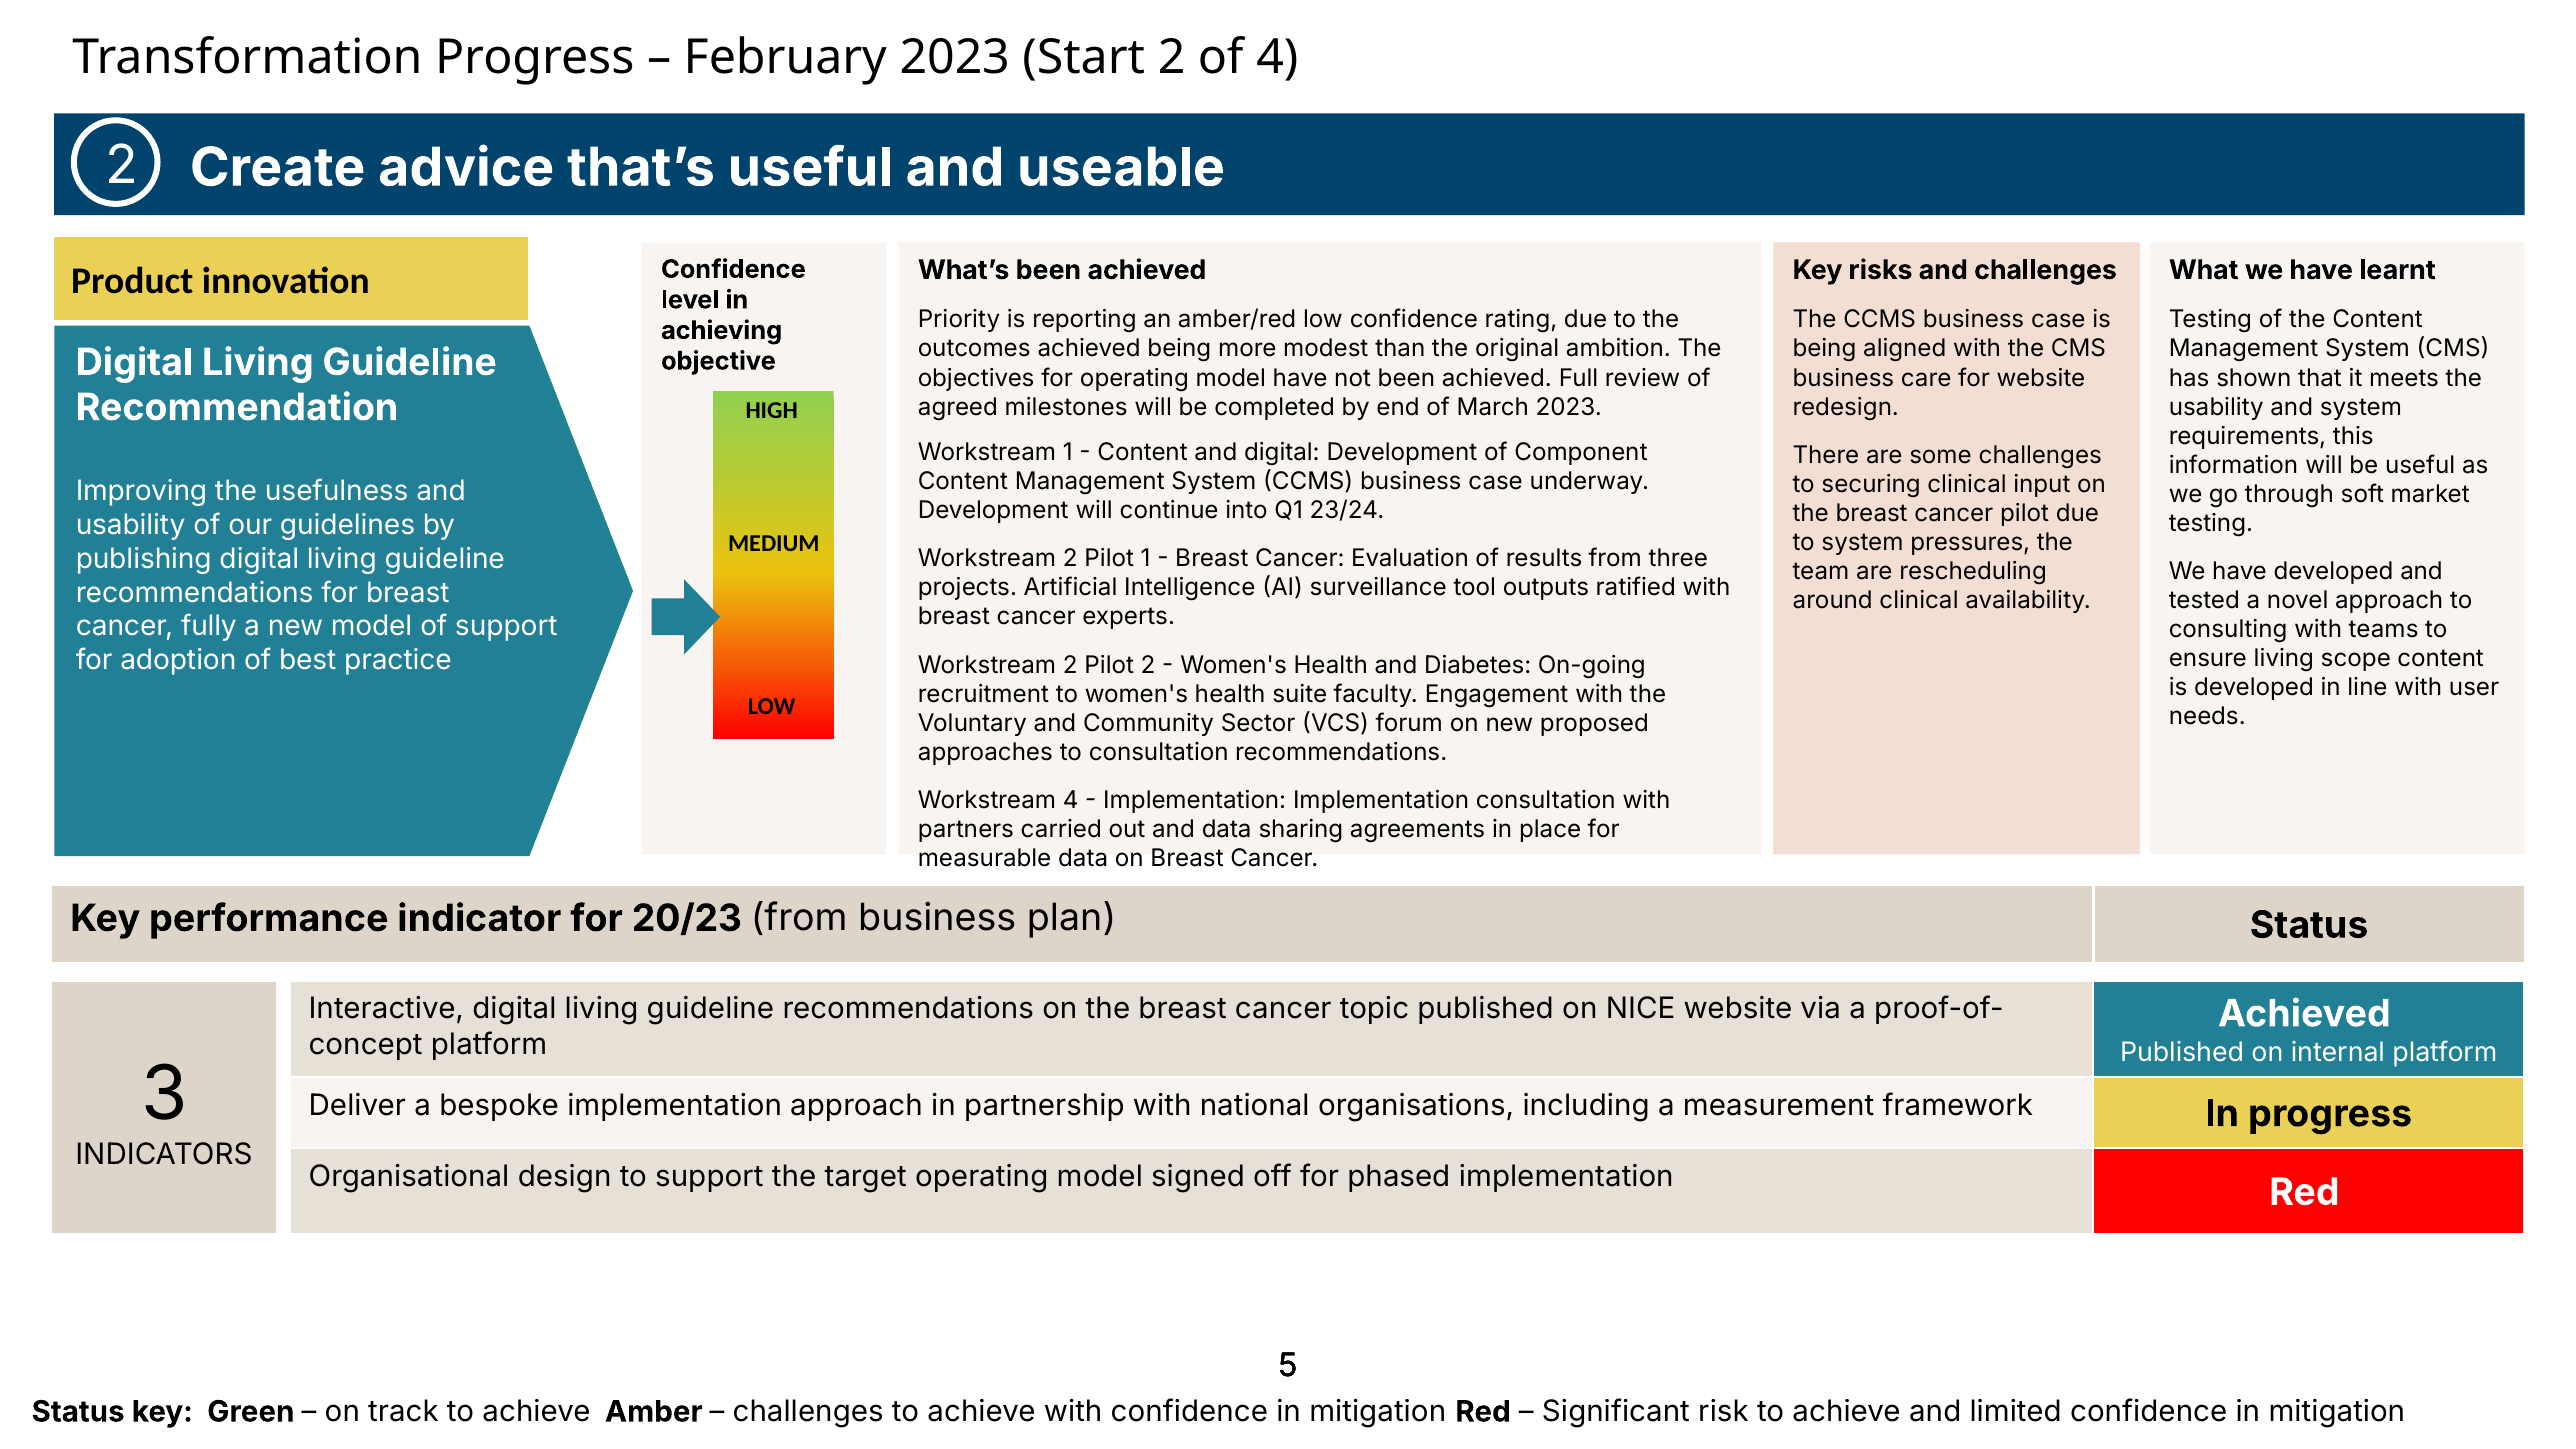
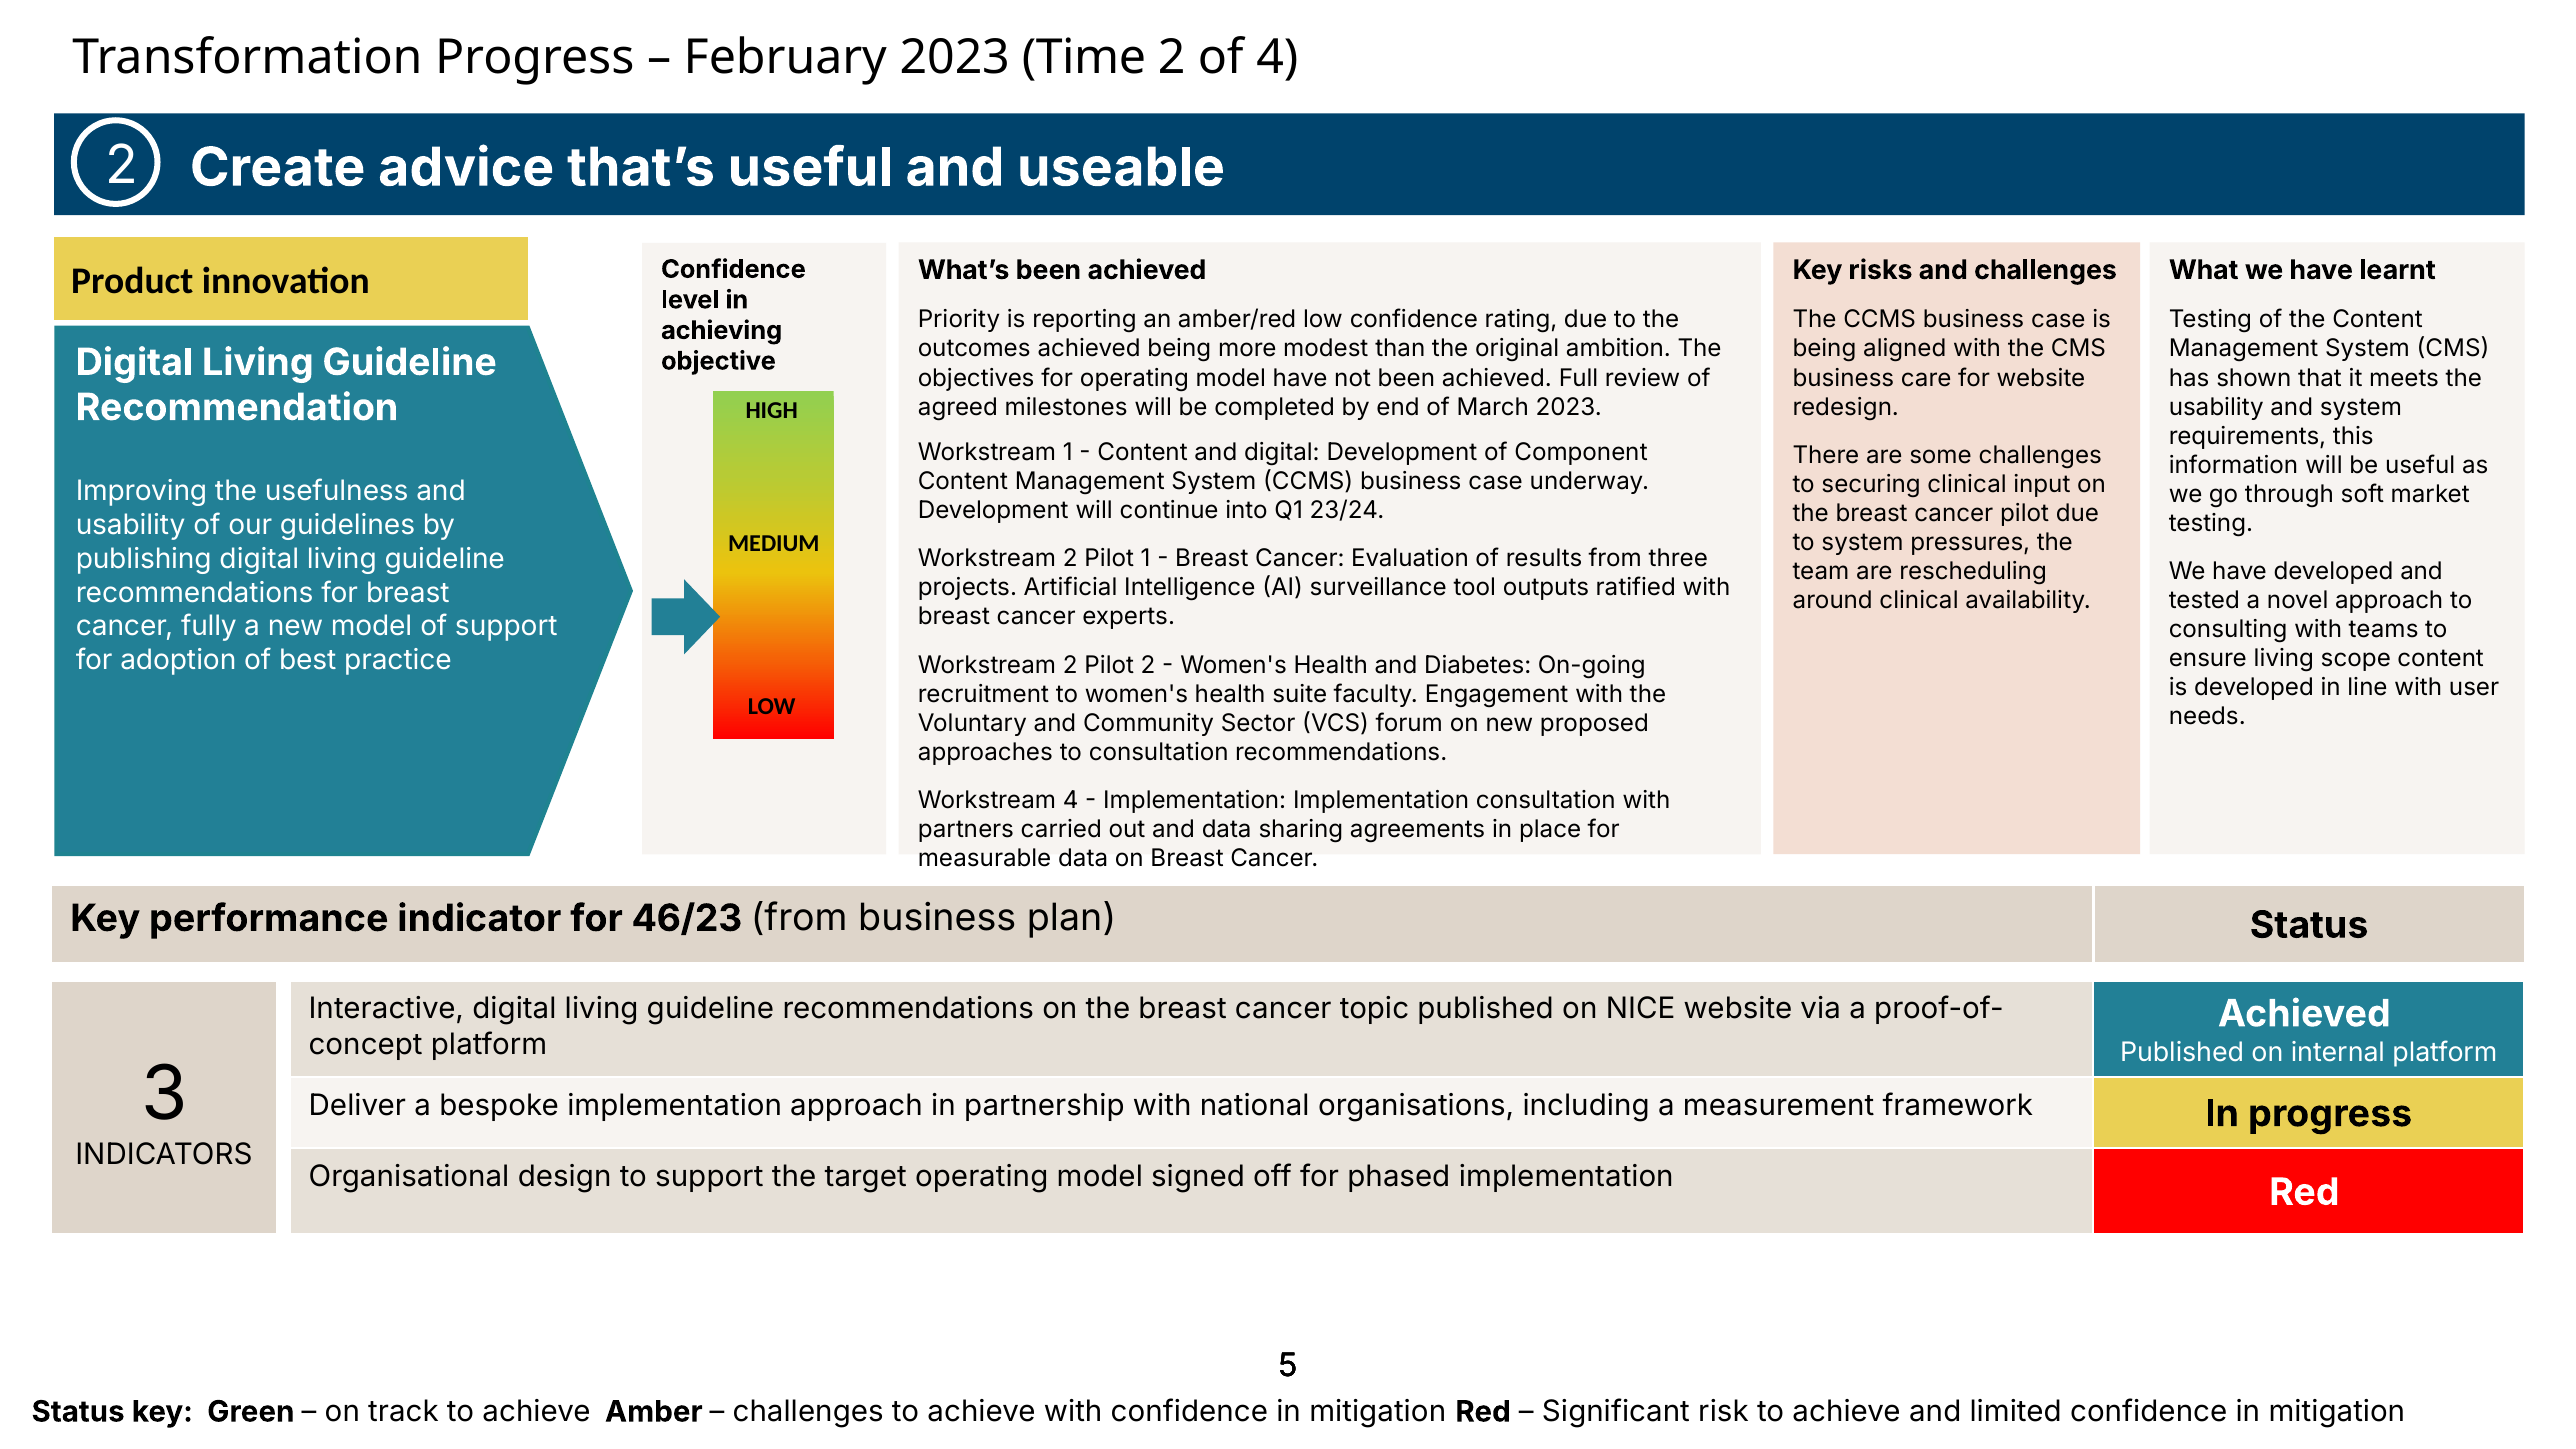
Start: Start -> Time
20/23: 20/23 -> 46/23
